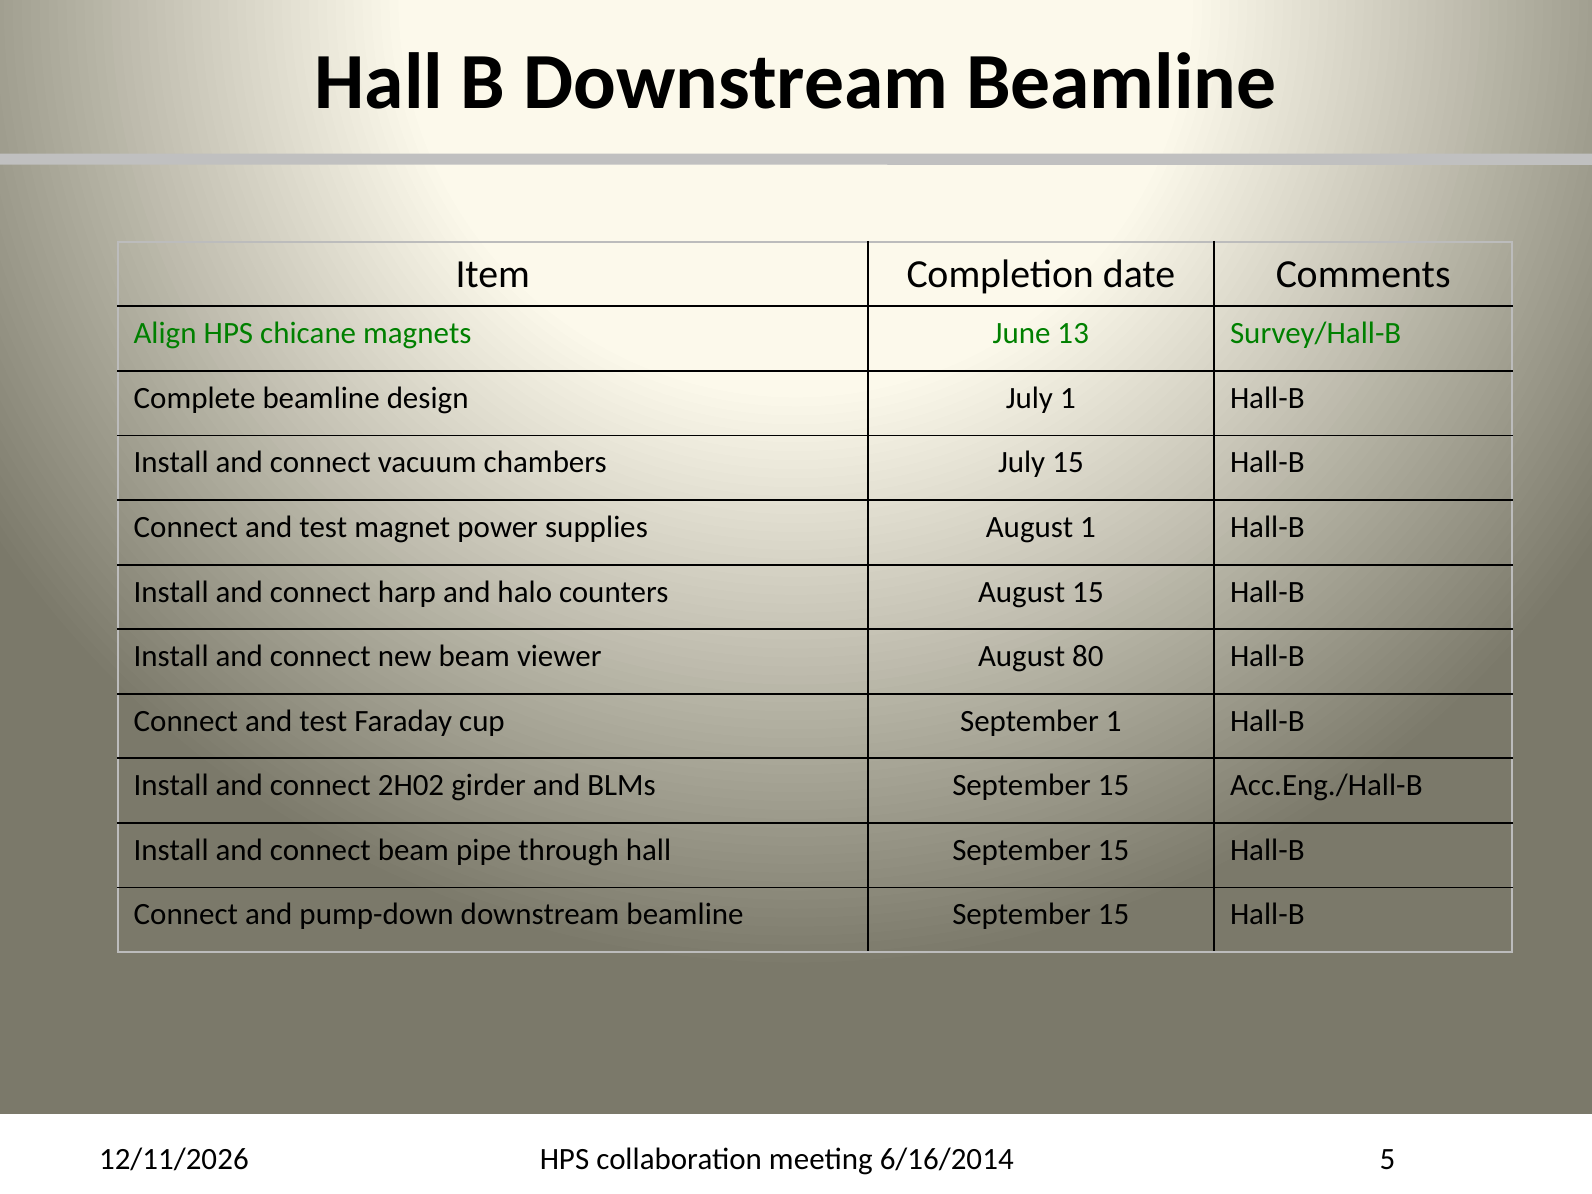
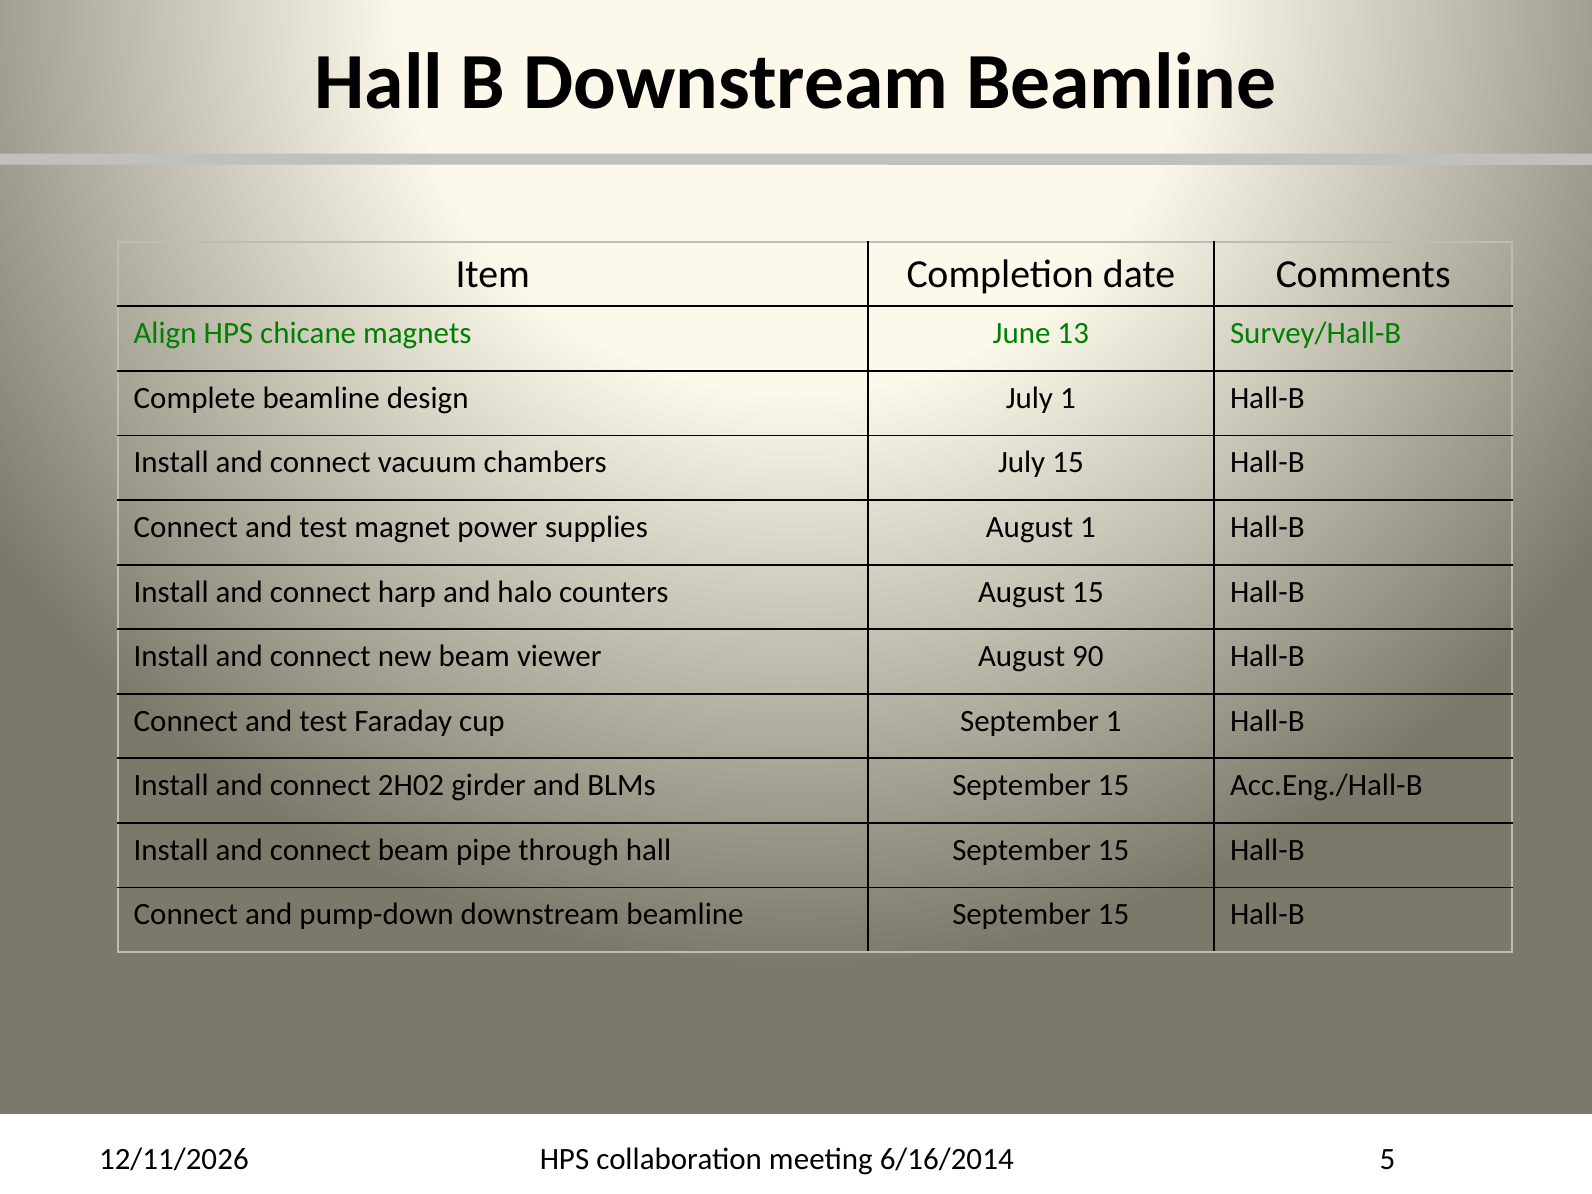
80: 80 -> 90
